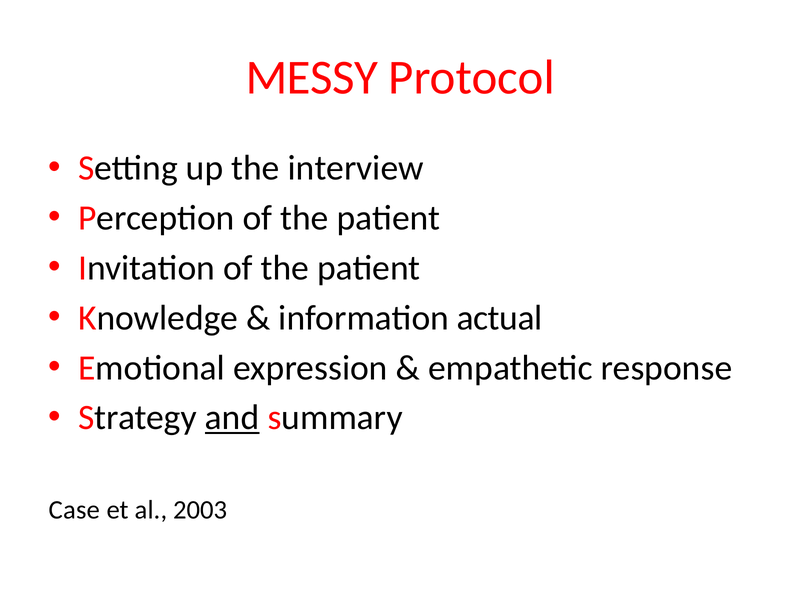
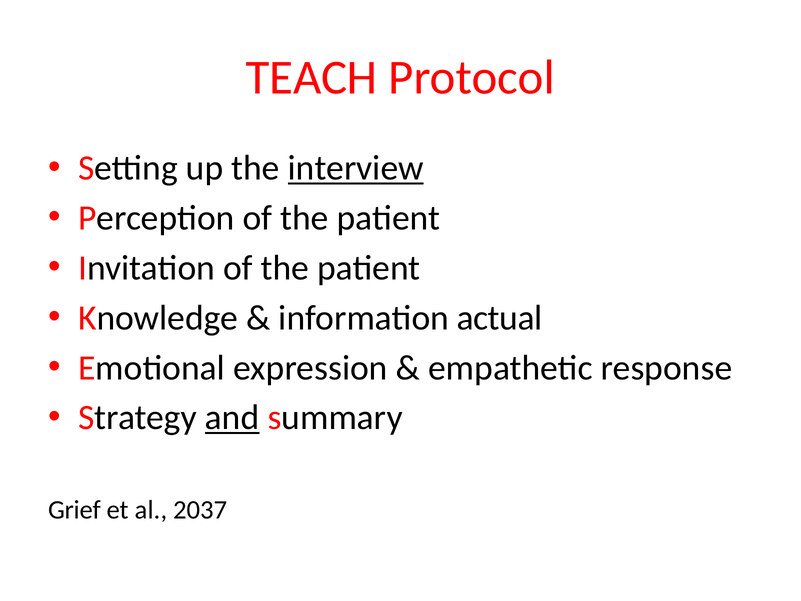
MESSY: MESSY -> TEACH
interview underline: none -> present
Case: Case -> Grief
2003: 2003 -> 2037
